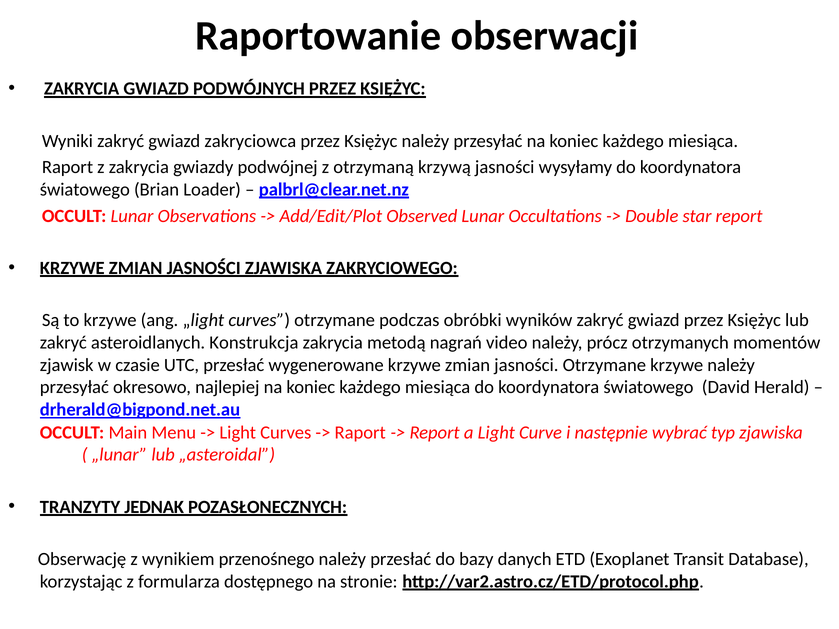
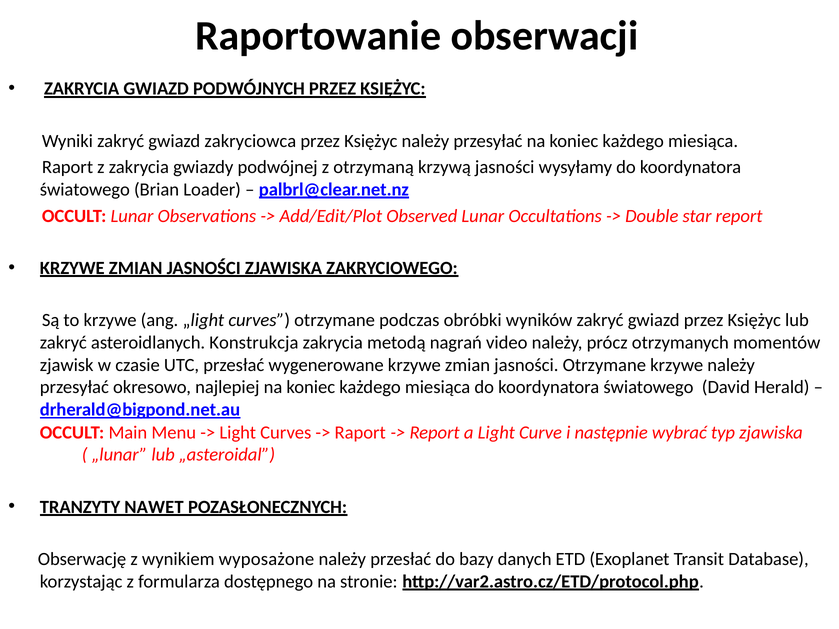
JEDNAK: JEDNAK -> NAWET
przenośnego: przenośnego -> wyposażone
